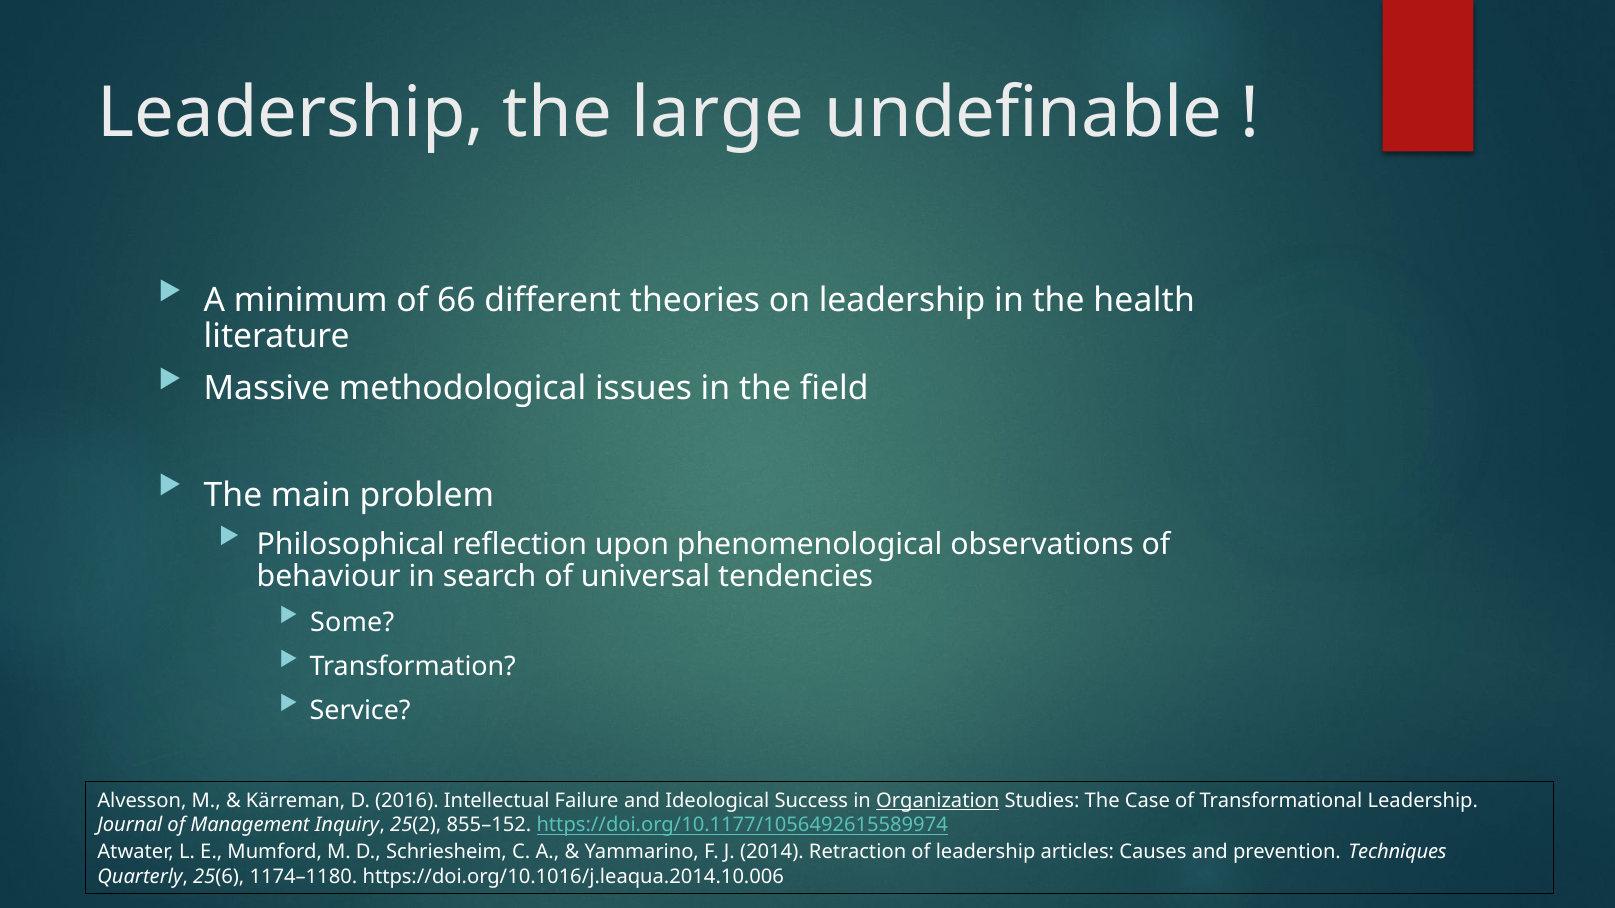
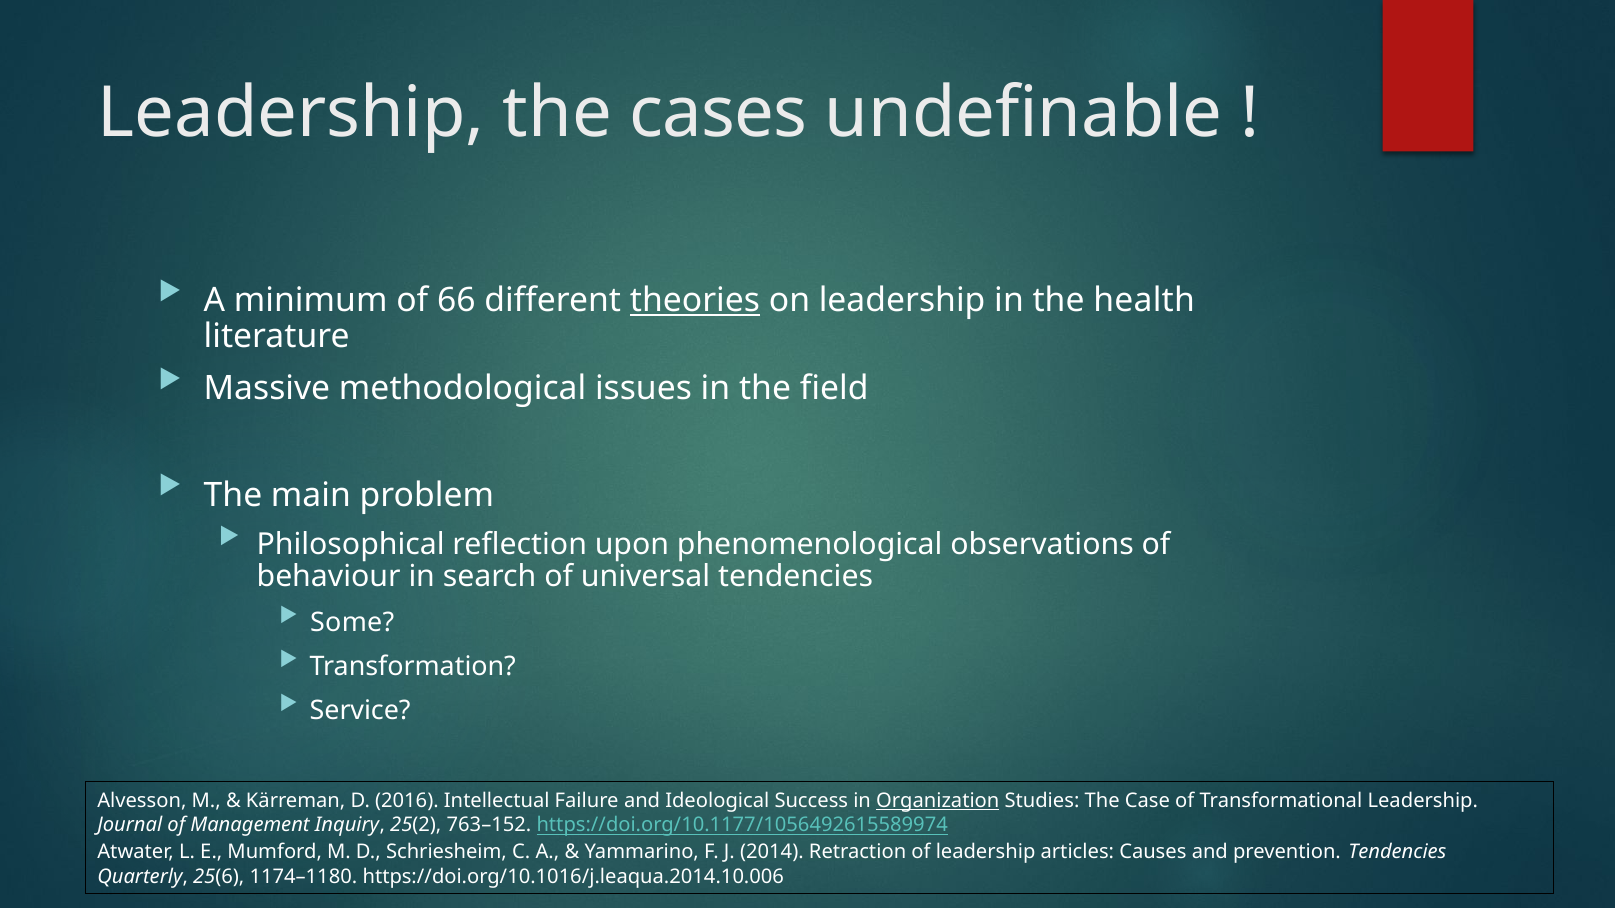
large: large -> cases
theories underline: none -> present
855–152: 855–152 -> 763–152
prevention Techniques: Techniques -> Tendencies
